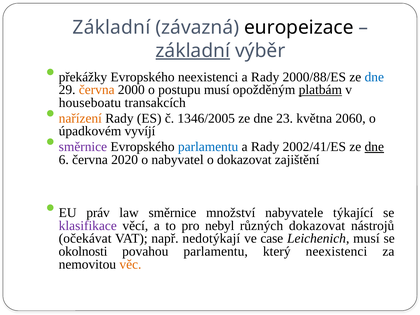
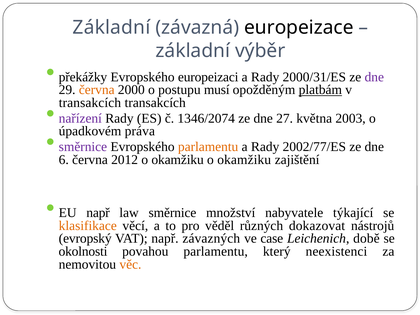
základní at (193, 51) underline: present -> none
Evropského neexistenci: neexistenci -> europeizaci
2000/88/ES: 2000/88/ES -> 2000/31/ES
dne at (374, 77) colour: blue -> purple
houseboatu at (90, 103): houseboatu -> transakcích
nařízení colour: orange -> purple
1346/2005: 1346/2005 -> 1346/2074
23: 23 -> 27
2060: 2060 -> 2003
vyvíjí: vyvíjí -> práva
parlamentu at (208, 147) colour: blue -> orange
2002/41/ES: 2002/41/ES -> 2002/77/ES
dne at (374, 147) underline: present -> none
2020: 2020 -> 2012
nabyvatel at (178, 160): nabyvatel -> okamžiku
dokazovat at (244, 160): dokazovat -> okamžiku
EU práv: práv -> např
klasifikace colour: purple -> orange
nebyl: nebyl -> věděl
očekávat: očekávat -> evropský
nedotýkají: nedotýkají -> závazných
Leichenich musí: musí -> době
